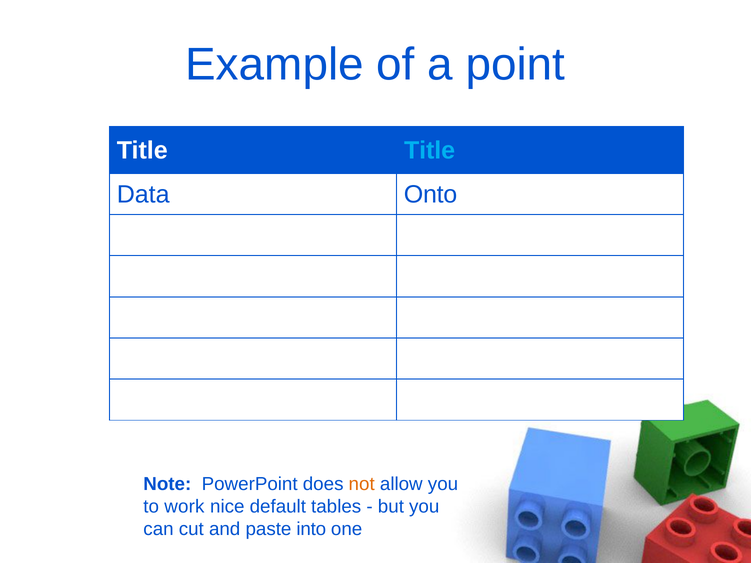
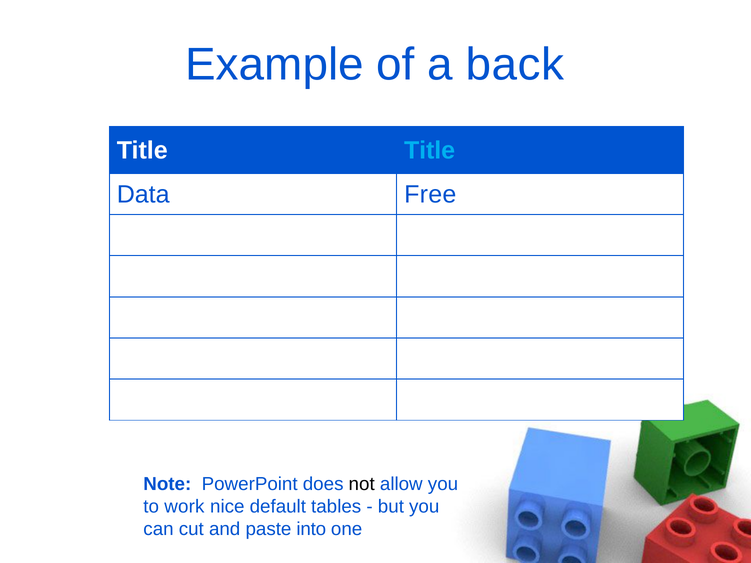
point: point -> back
Onto: Onto -> Free
not colour: orange -> black
